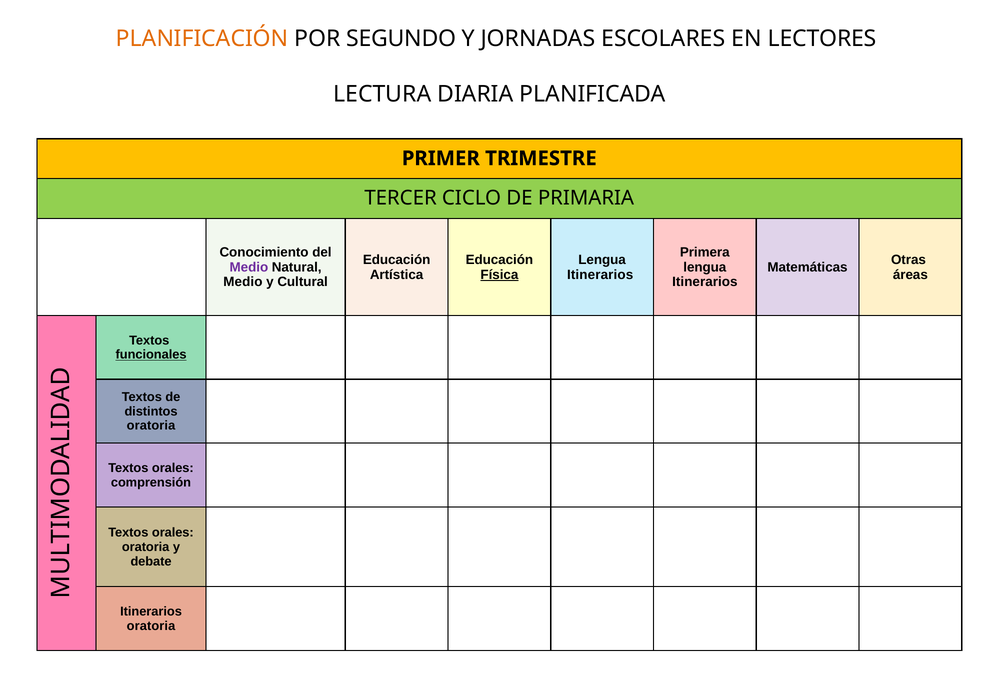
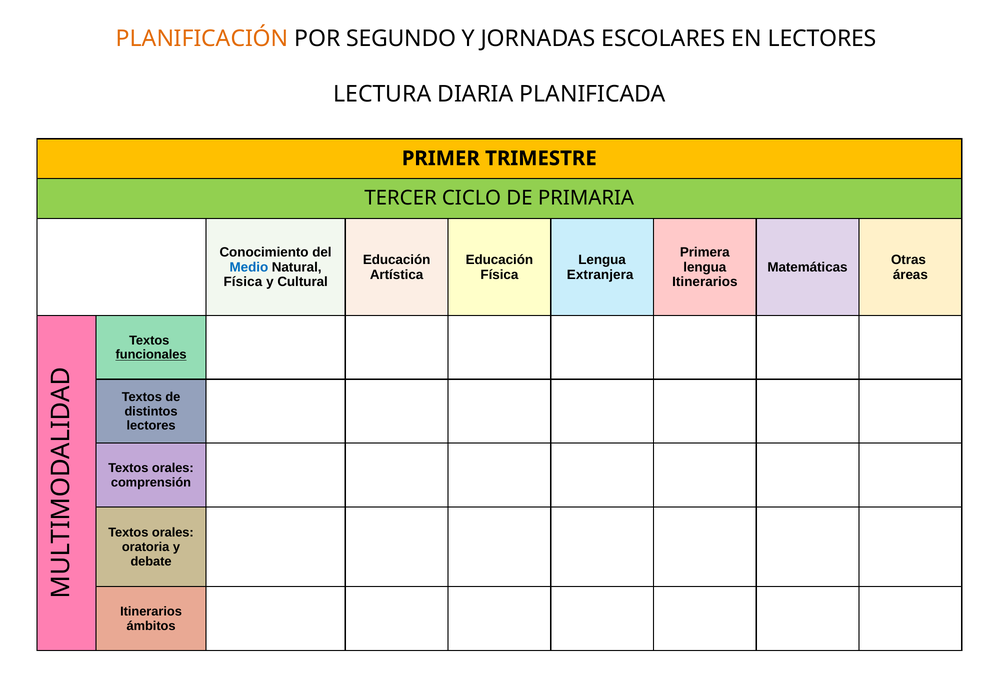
Medio at (249, 267) colour: purple -> blue
Física at (499, 274) underline: present -> none
Itinerarios at (600, 274): Itinerarios -> Extranjera
Medio at (243, 282): Medio -> Física
oratoria at (151, 425): oratoria -> lectores
oratoria at (151, 626): oratoria -> ámbitos
